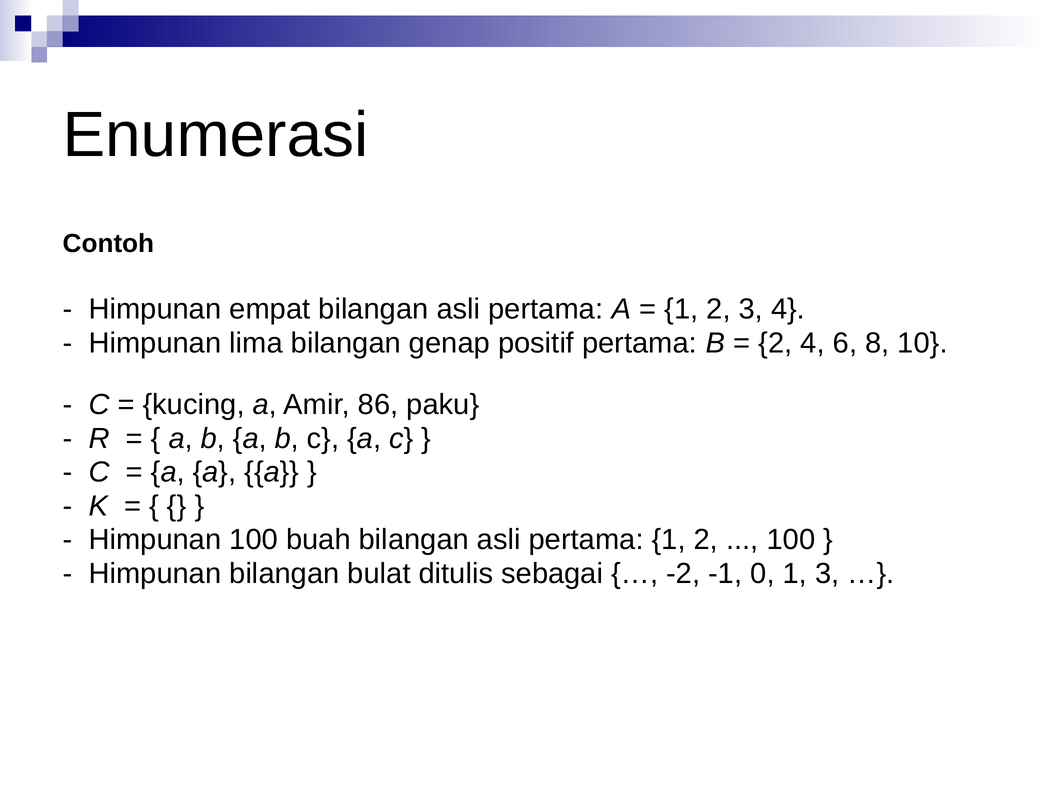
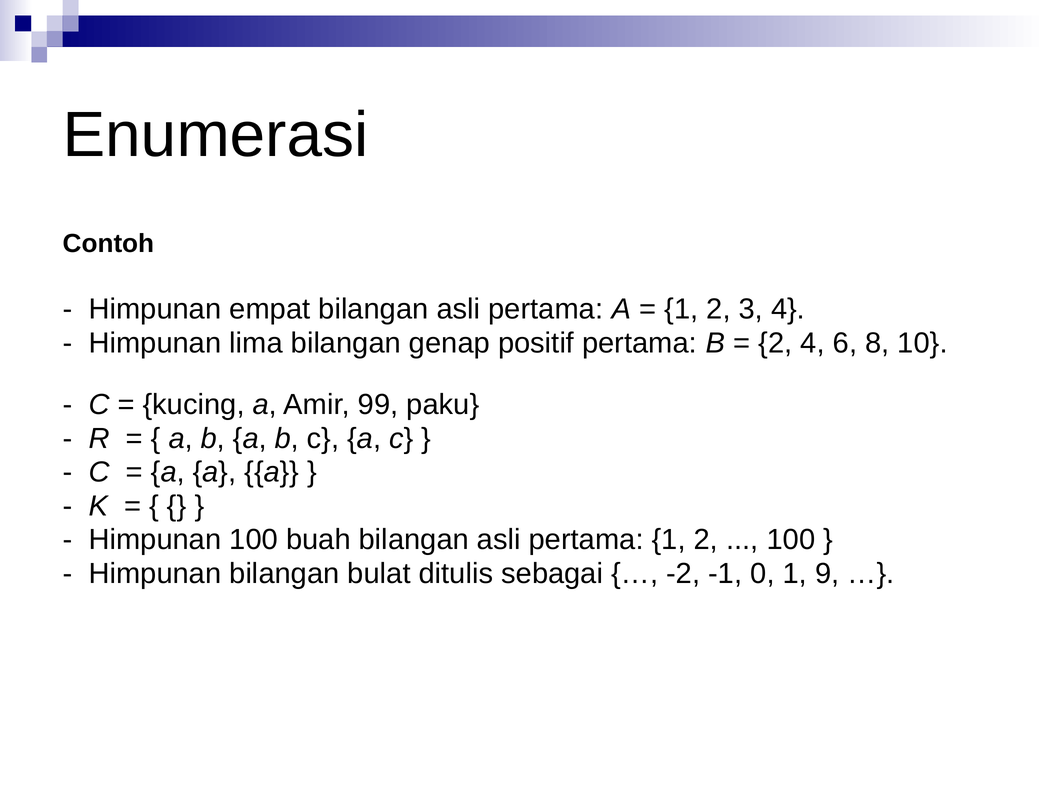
86: 86 -> 99
1 3: 3 -> 9
